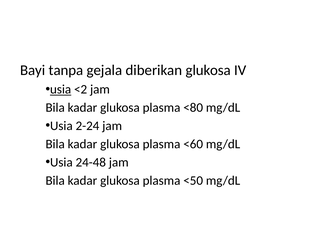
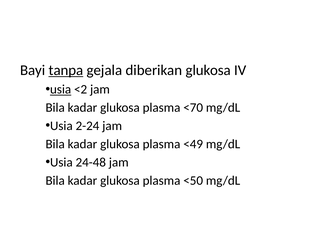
tanpa underline: none -> present
<80: <80 -> <70
<60: <60 -> <49
